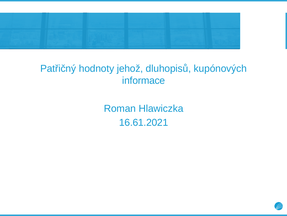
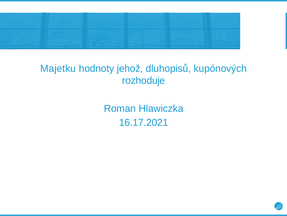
Patřičný: Patřičný -> Majetku
informace: informace -> rozhoduje
16.61.2021: 16.61.2021 -> 16.17.2021
